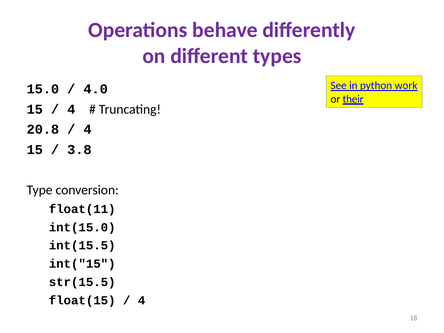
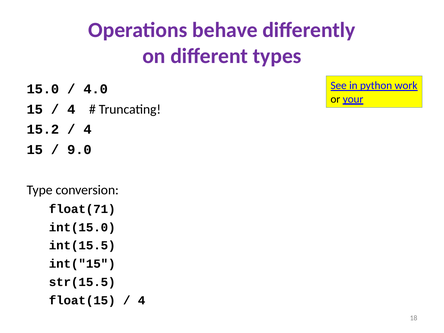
their: their -> your
20.8: 20.8 -> 15.2
3.8: 3.8 -> 9.0
float(11: float(11 -> float(71
